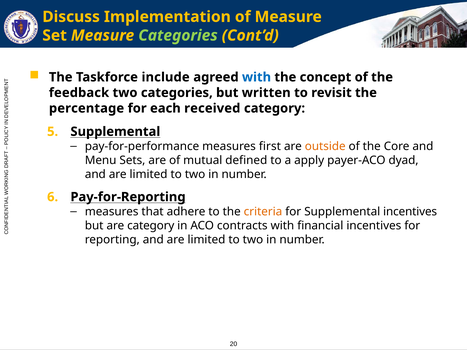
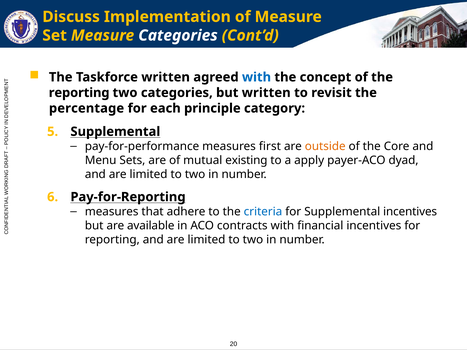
Categories at (178, 35) colour: light green -> white
Taskforce include: include -> written
feedback at (79, 93): feedback -> reporting
received: received -> principle
defined: defined -> existing
criteria colour: orange -> blue
are category: category -> available
